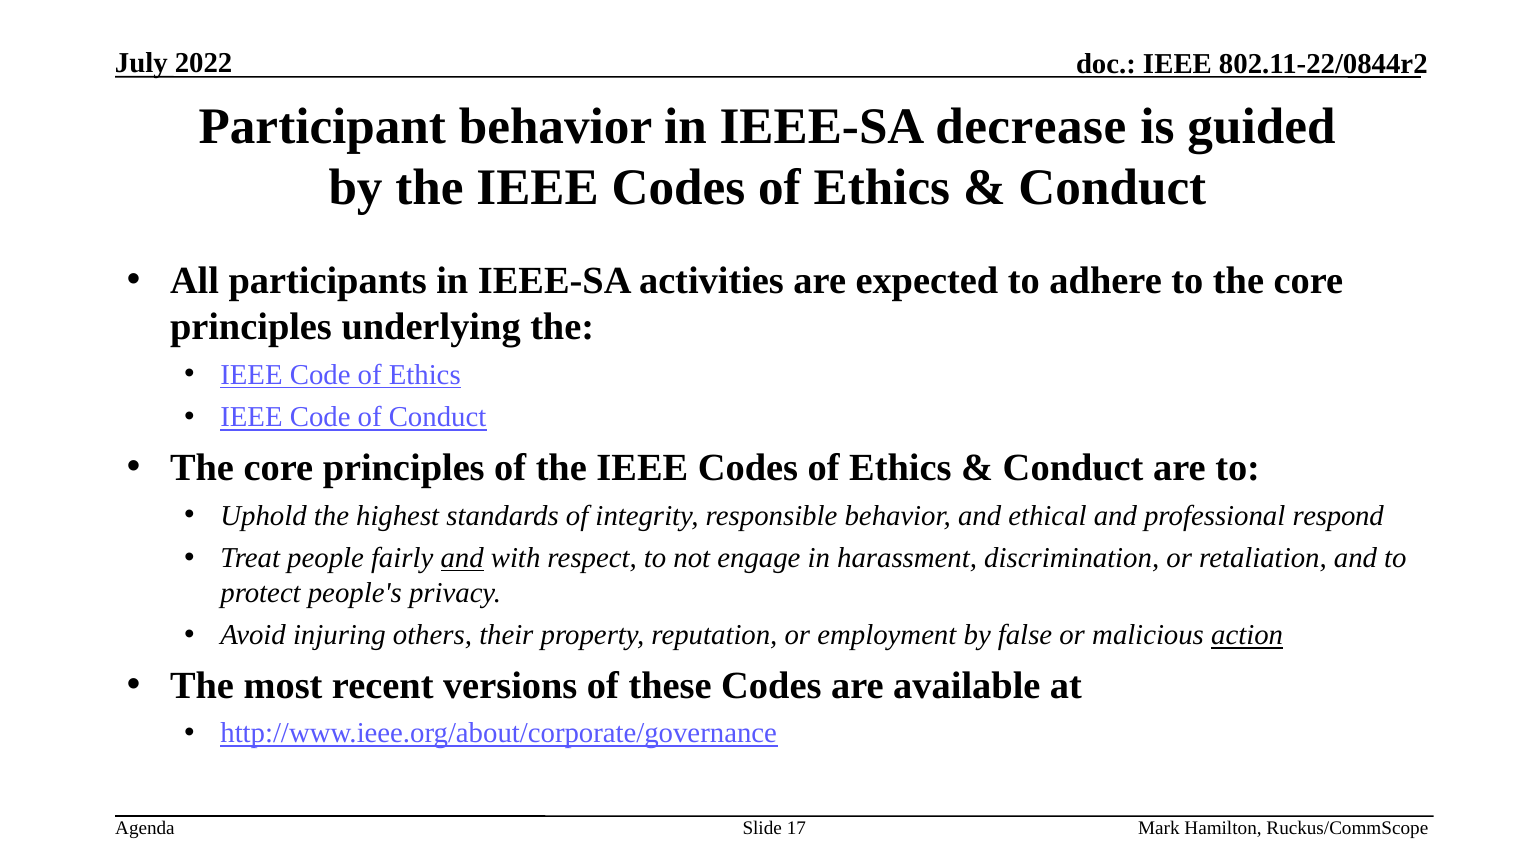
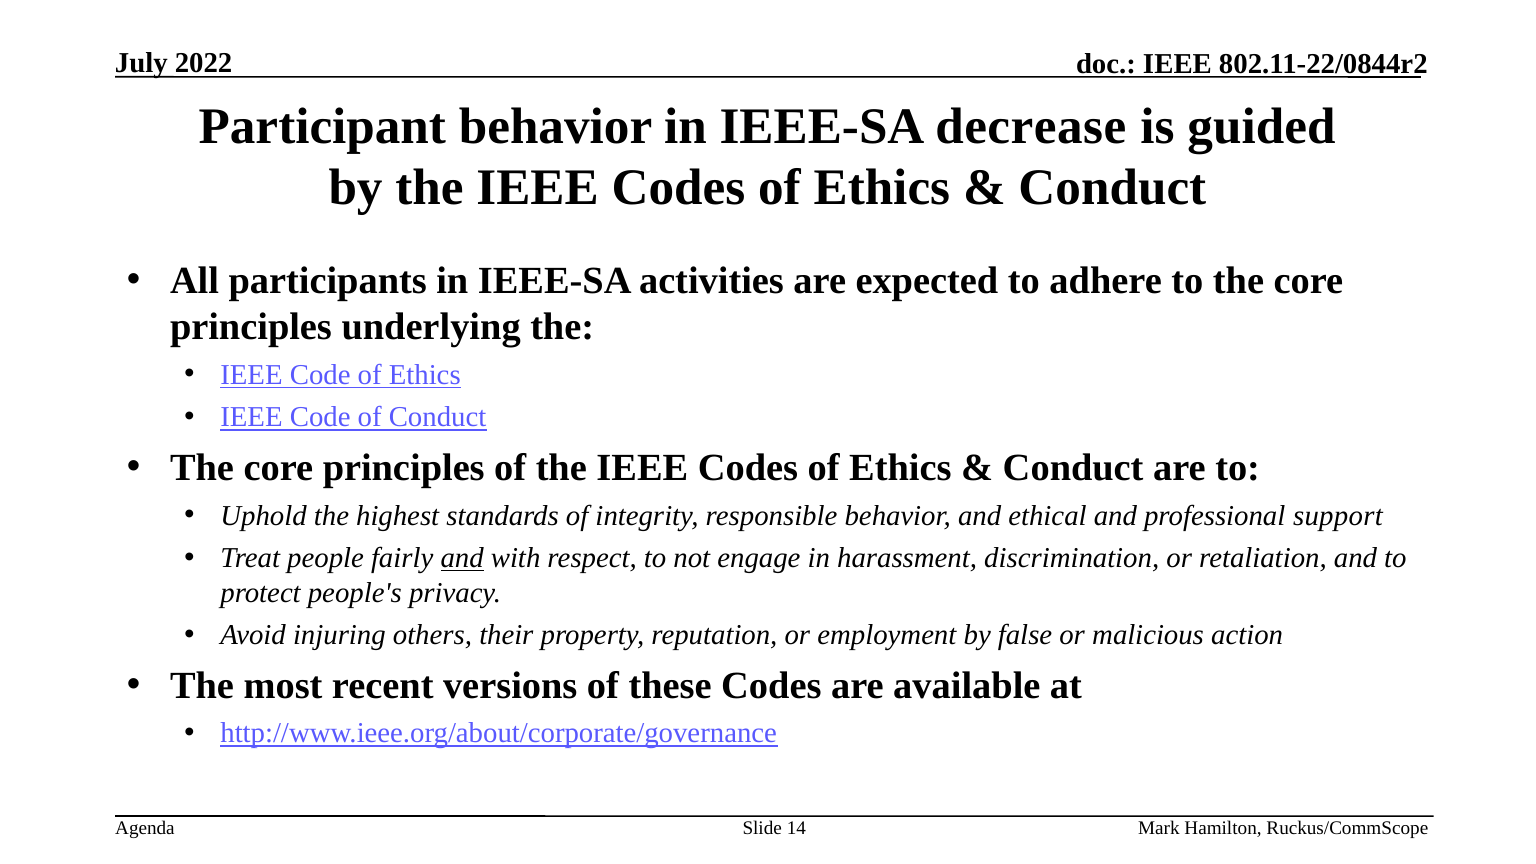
respond: respond -> support
action underline: present -> none
17: 17 -> 14
